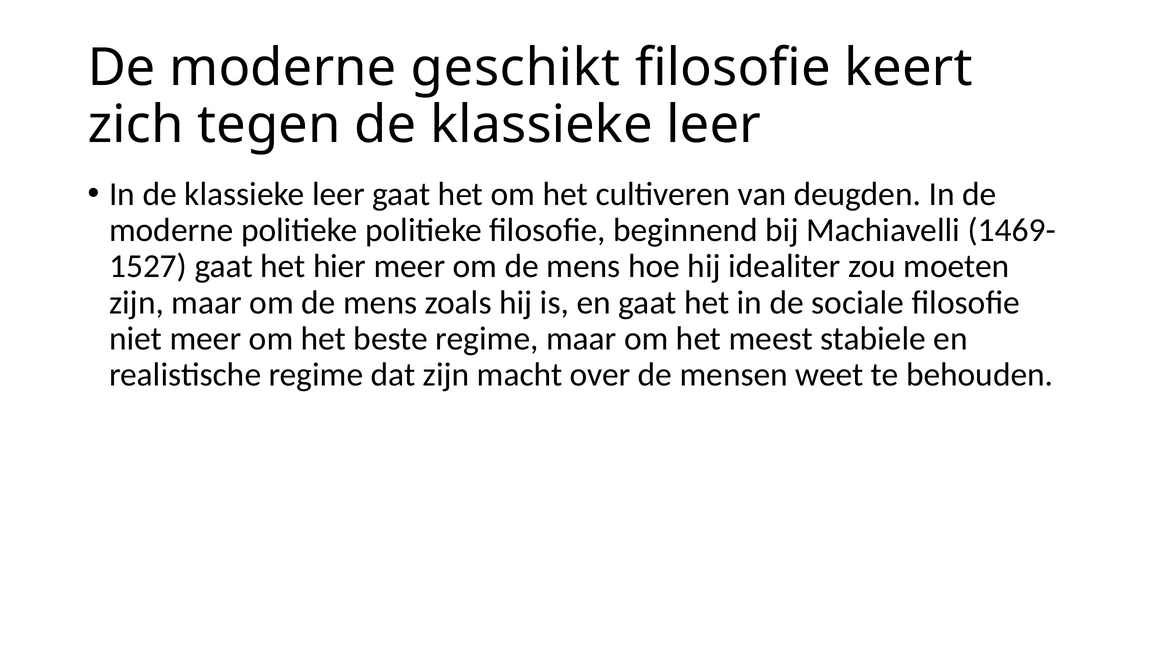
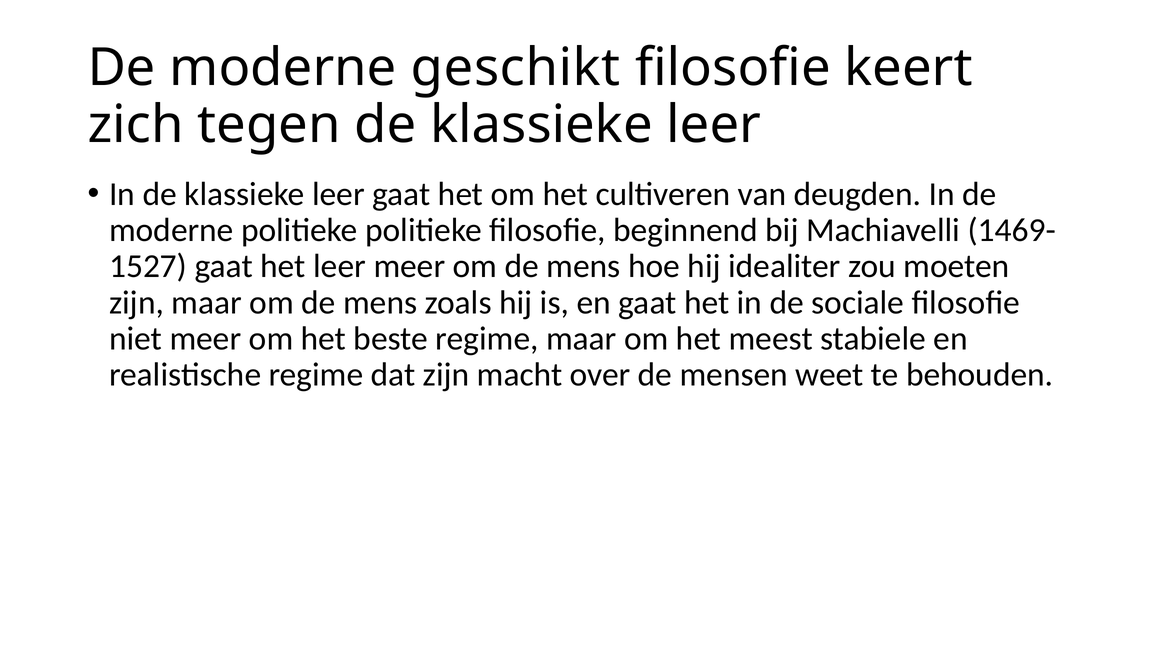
het hier: hier -> leer
